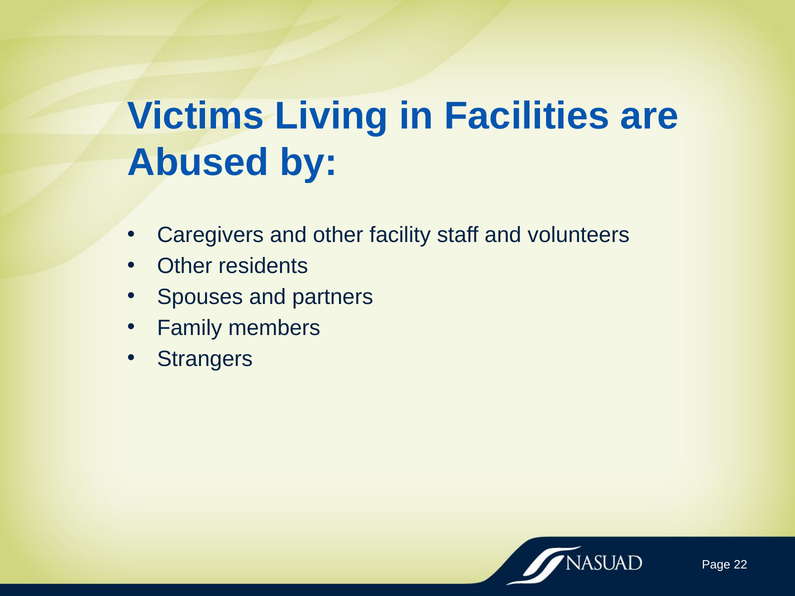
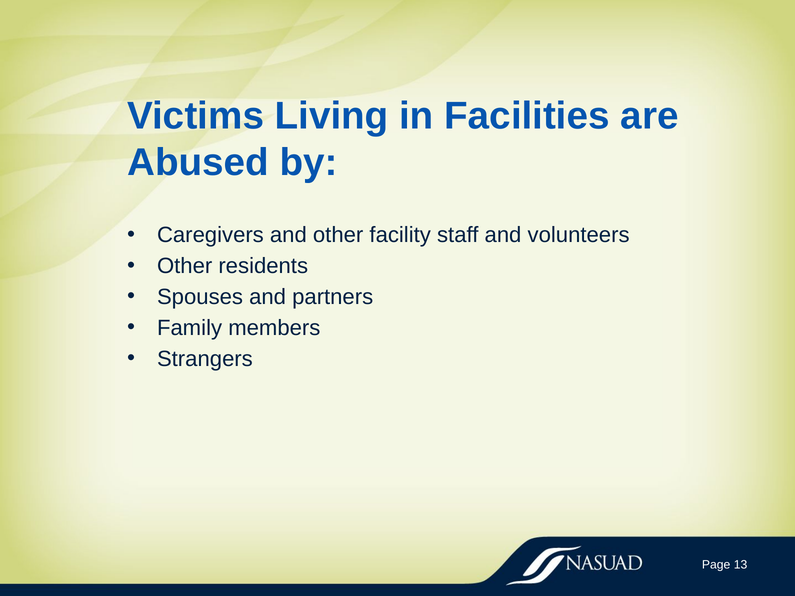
22: 22 -> 13
